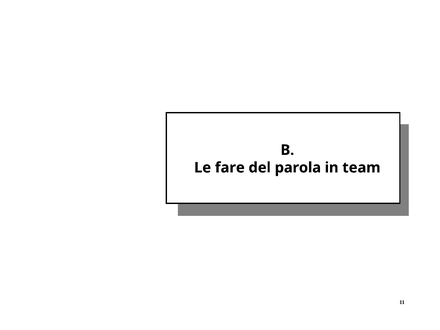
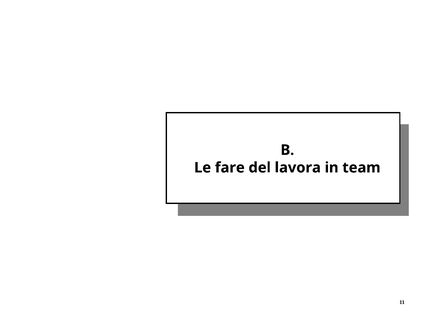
parola: parola -> lavora
